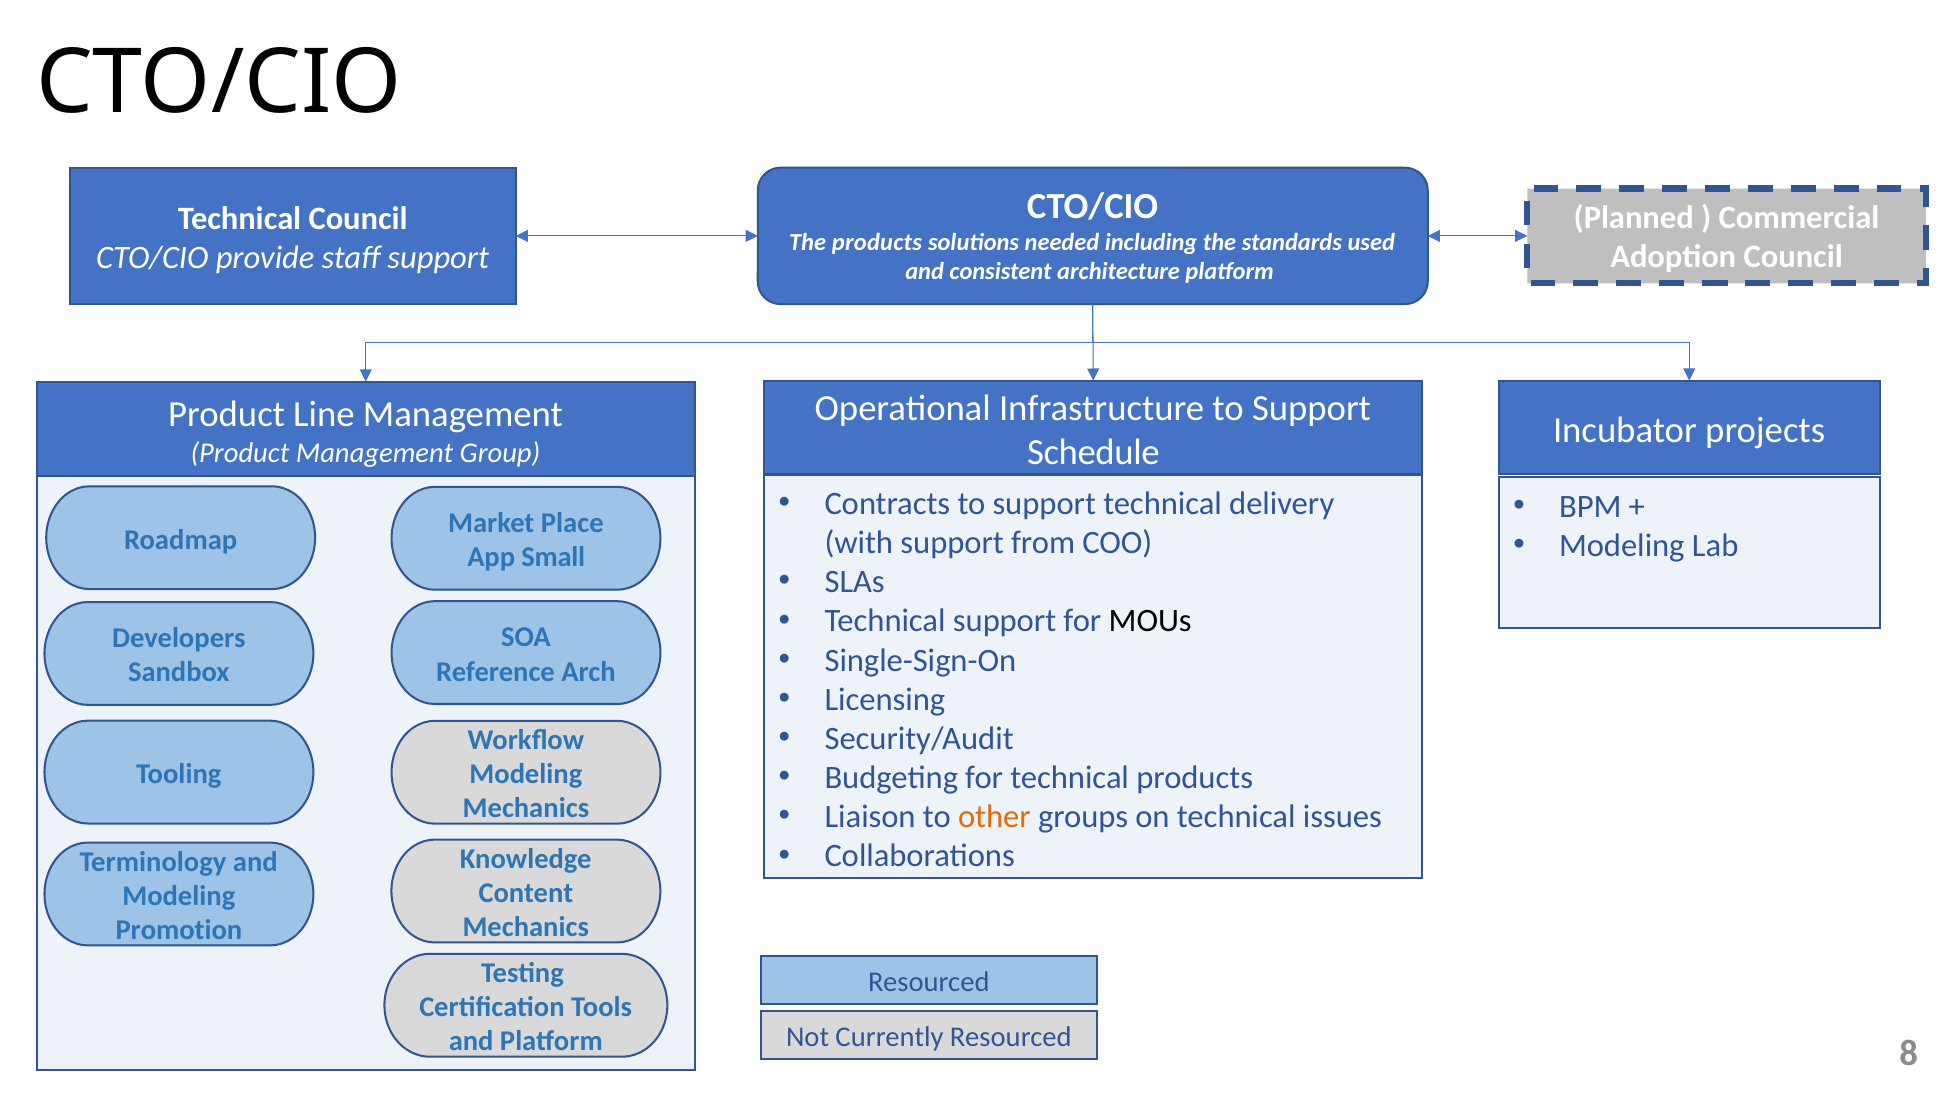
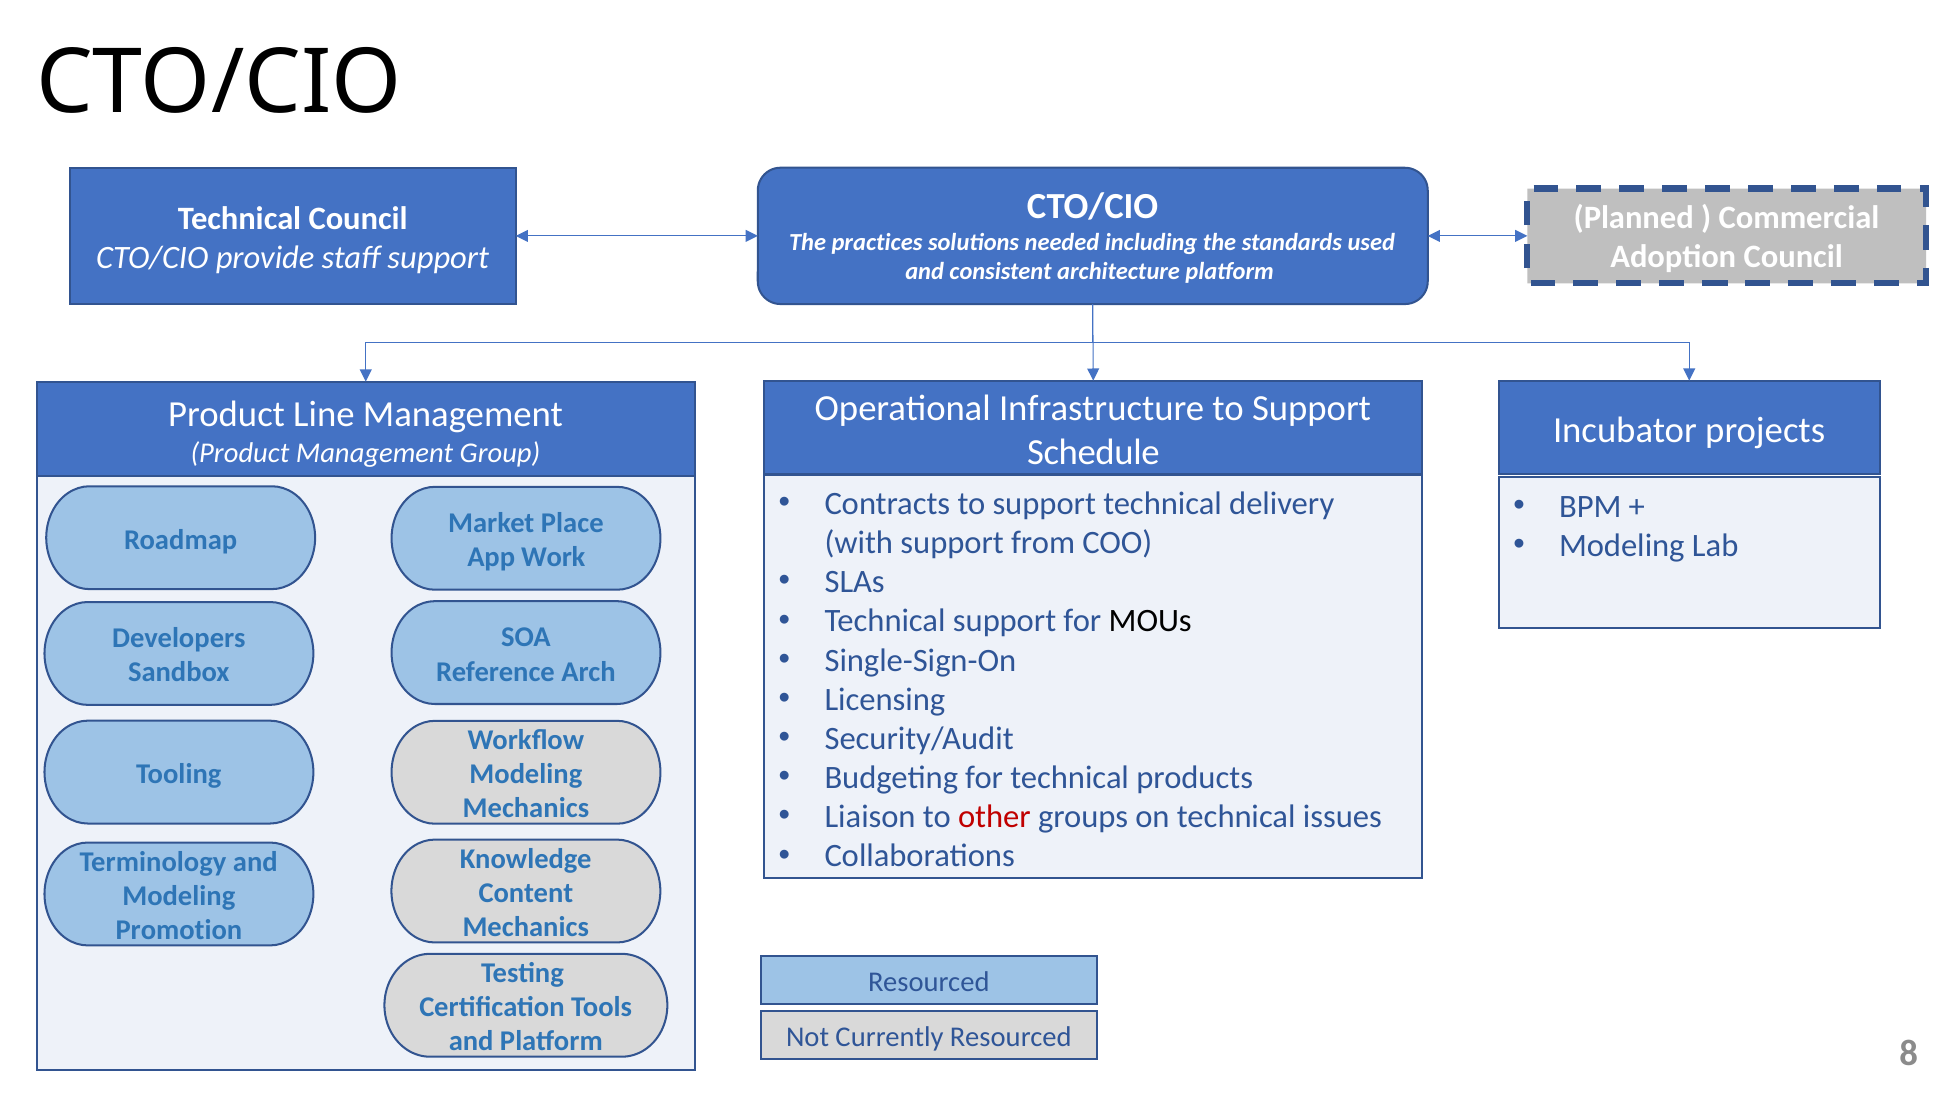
The products: products -> practices
Small: Small -> Work
other colour: orange -> red
